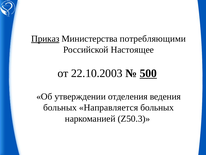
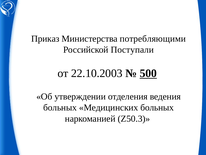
Приказ underline: present -> none
Настоящее: Настоящее -> Поступали
Направляется: Направляется -> Медицинских
